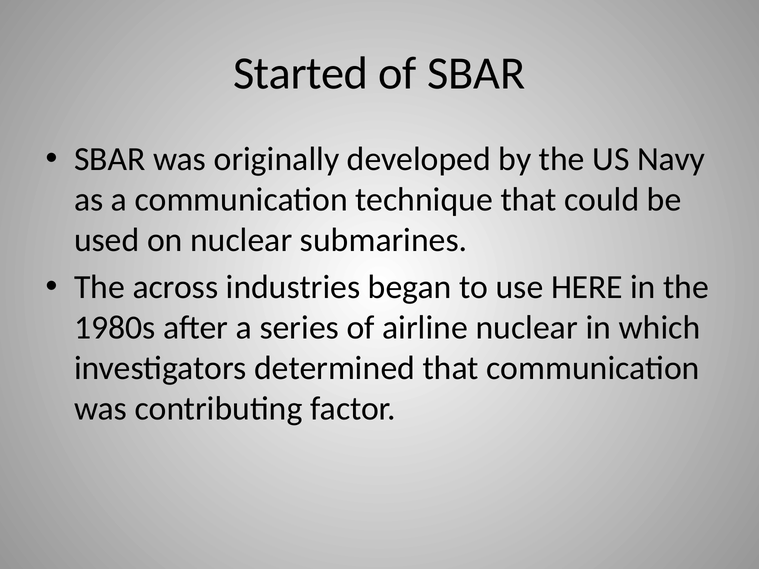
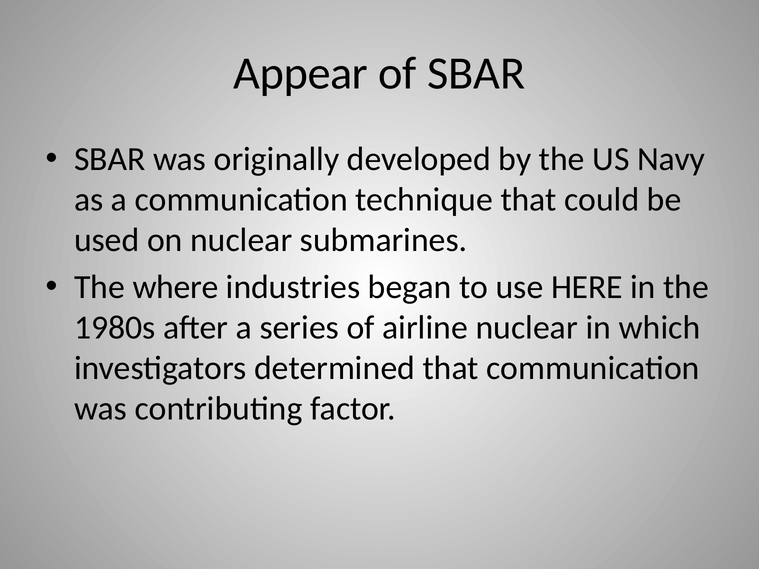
Started: Started -> Appear
across: across -> where
